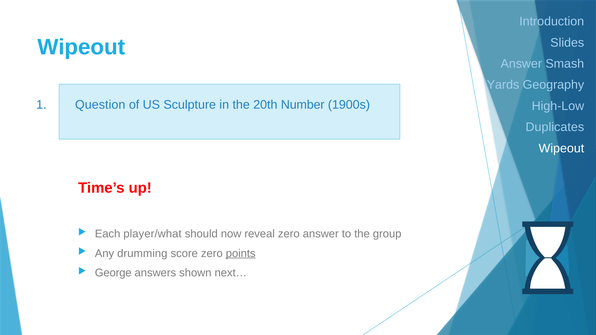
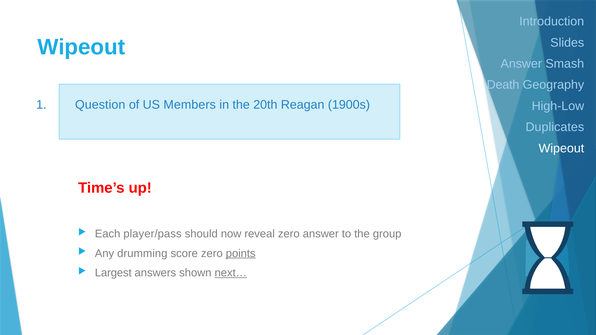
Yards: Yards -> Death
Sculpture: Sculpture -> Members
Number: Number -> Reagan
player/what: player/what -> player/pass
George: George -> Largest
next… underline: none -> present
